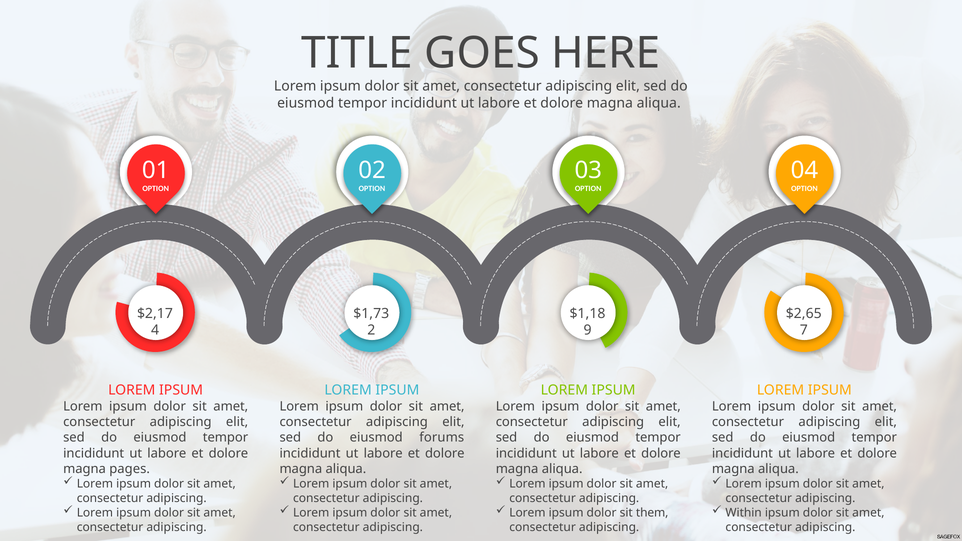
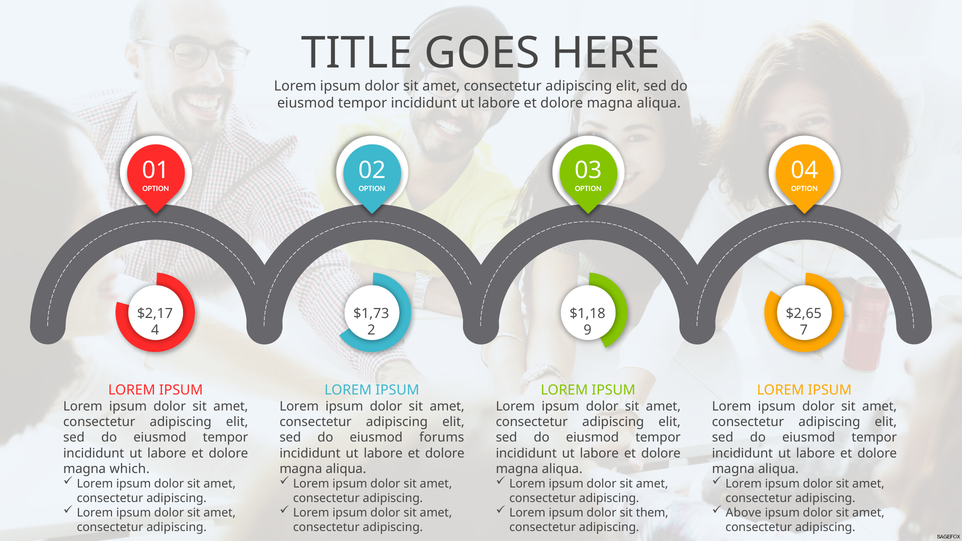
pages: pages -> which
Within: Within -> Above
